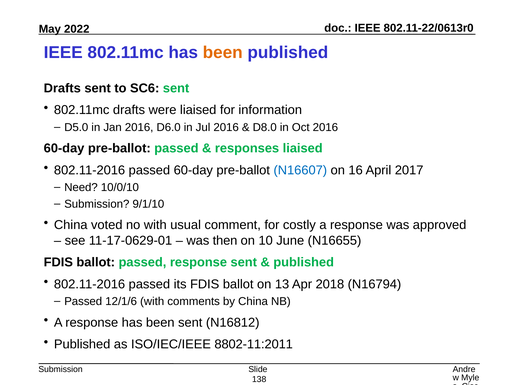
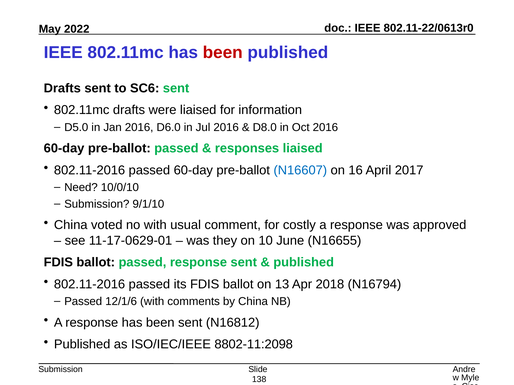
been at (223, 53) colour: orange -> red
then: then -> they
8802-11:2011: 8802-11:2011 -> 8802-11:2098
